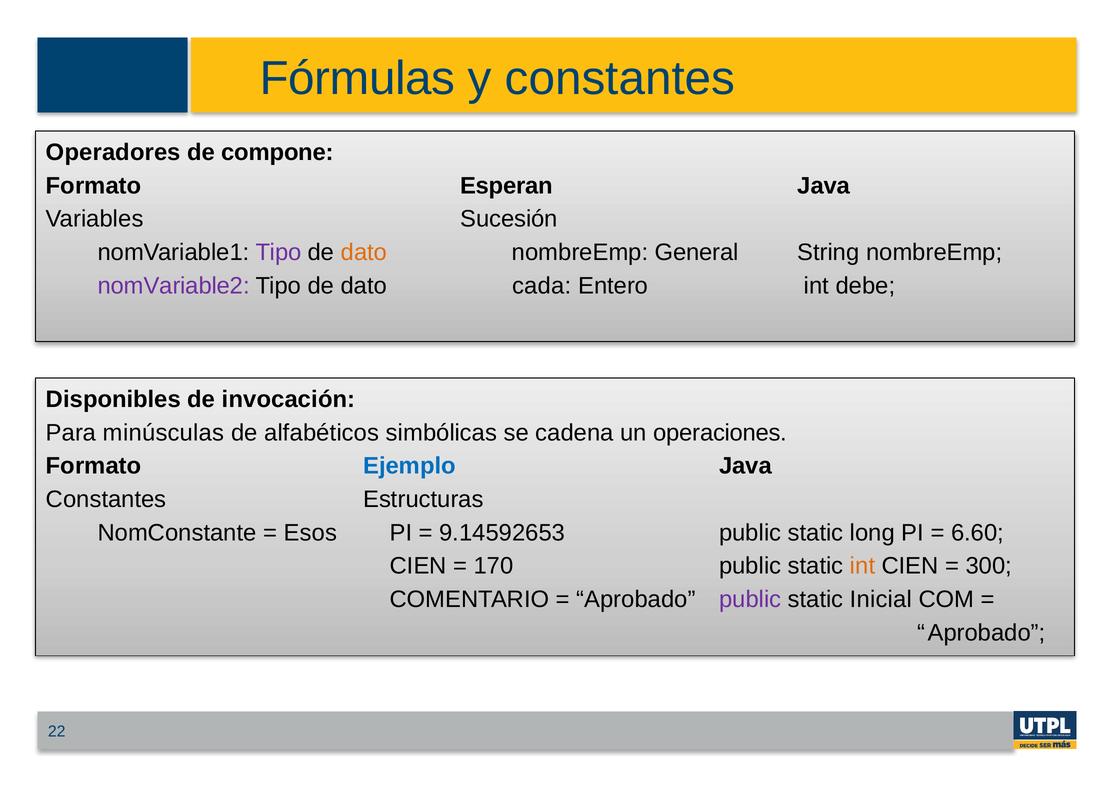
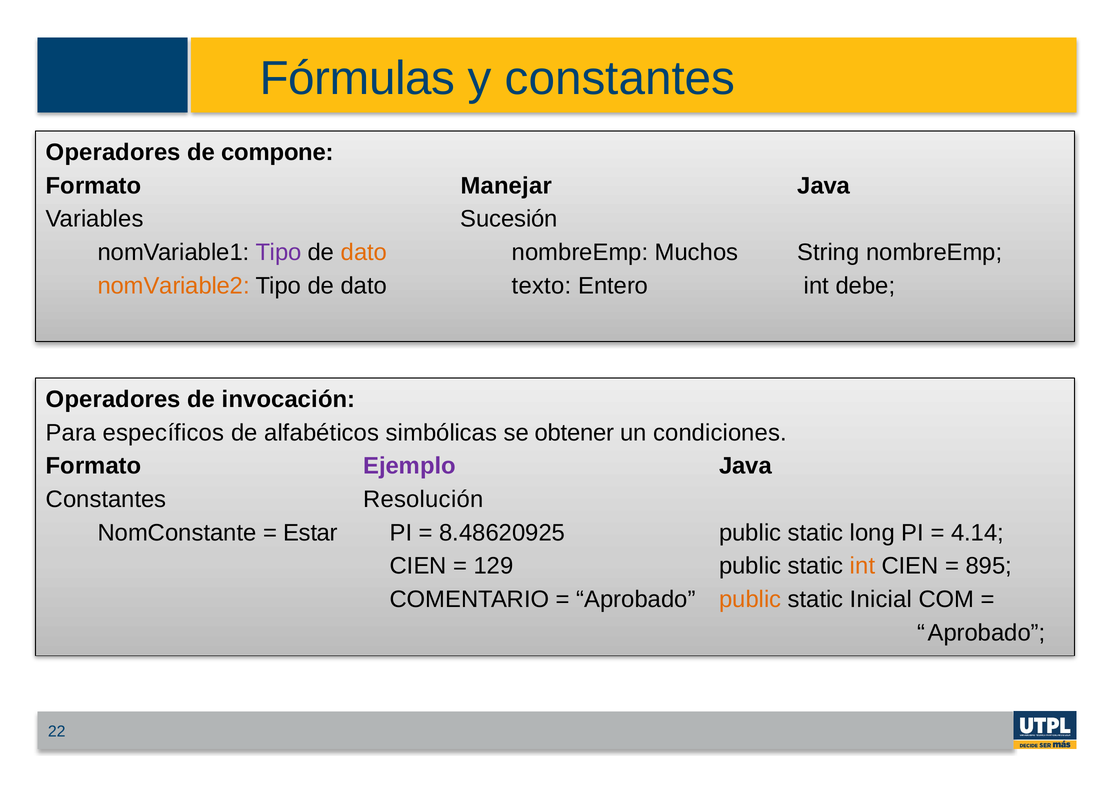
Esperan: Esperan -> Manejar
General: General -> Muchos
nomVariable2 colour: purple -> orange
cada: cada -> texto
Disponibles at (113, 399): Disponibles -> Operadores
minúsculas: minúsculas -> específicos
cadena: cadena -> obtener
operaciones: operaciones -> condiciones
Ejemplo colour: blue -> purple
Estructuras: Estructuras -> Resolución
Esos: Esos -> Estar
9.14592653: 9.14592653 -> 8.48620925
6.60: 6.60 -> 4.14
170: 170 -> 129
300: 300 -> 895
public at (750, 600) colour: purple -> orange
